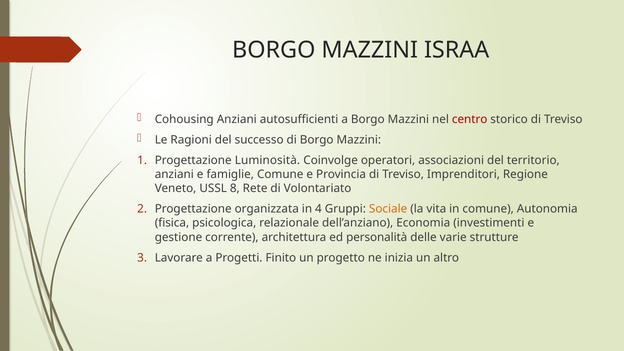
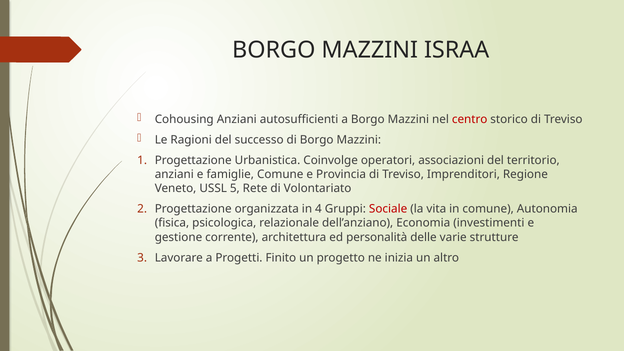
Luminosità: Luminosità -> Urbanistica
8: 8 -> 5
Sociale colour: orange -> red
